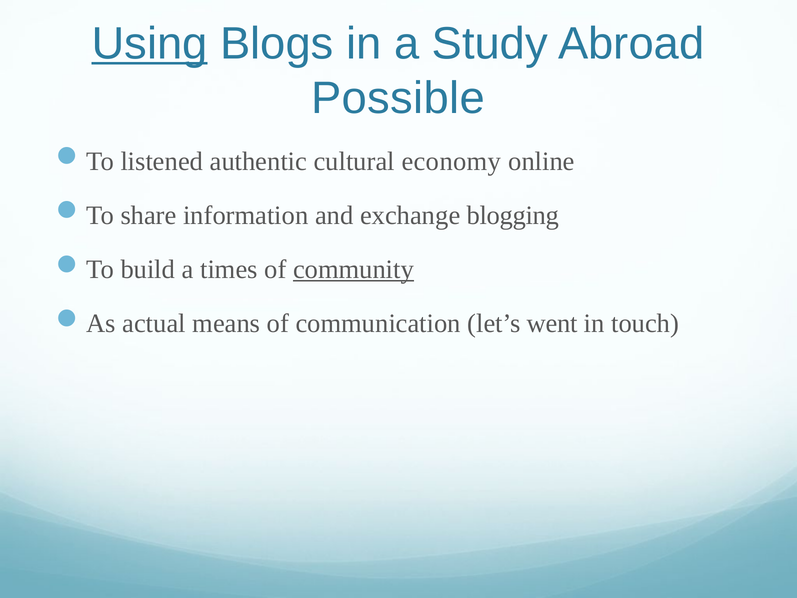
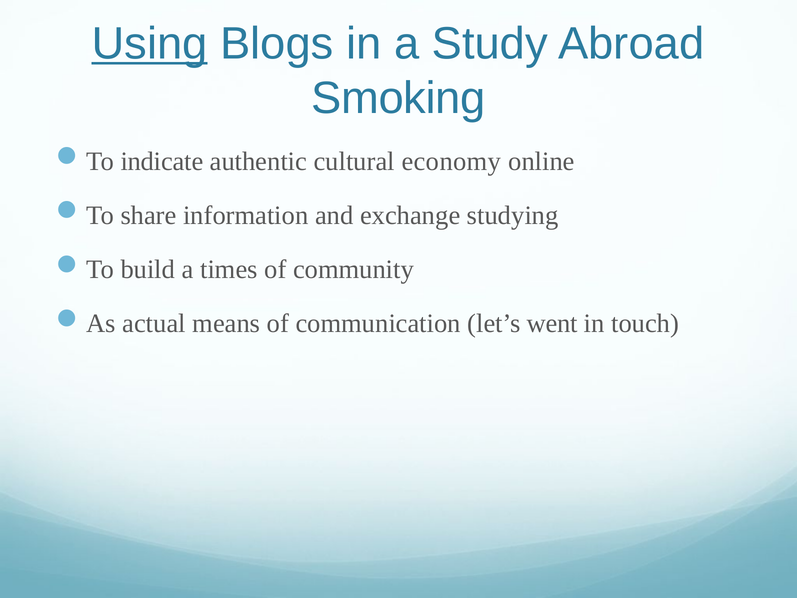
Possible: Possible -> Smoking
listened: listened -> indicate
blogging: blogging -> studying
community underline: present -> none
